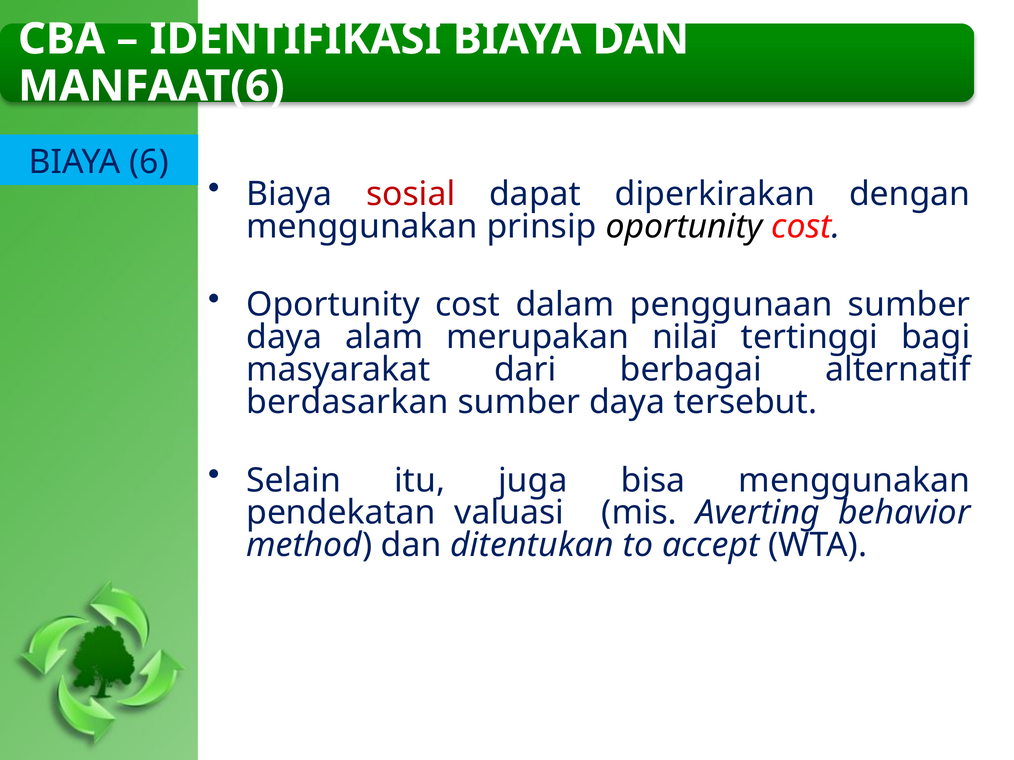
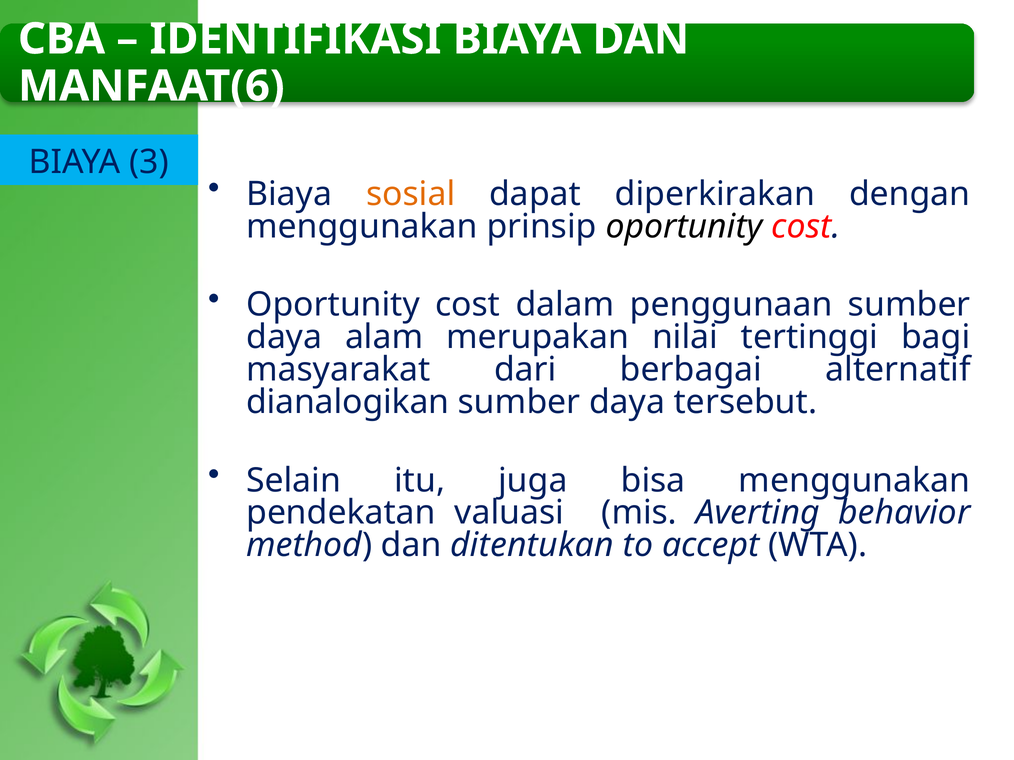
6: 6 -> 3
sosial colour: red -> orange
berdasarkan: berdasarkan -> dianalogikan
